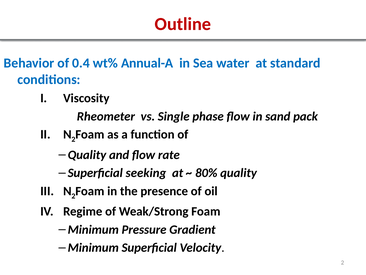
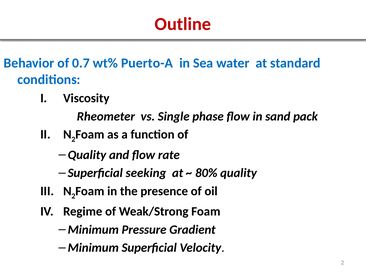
0.4: 0.4 -> 0.7
Annual-A: Annual-A -> Puerto-A
